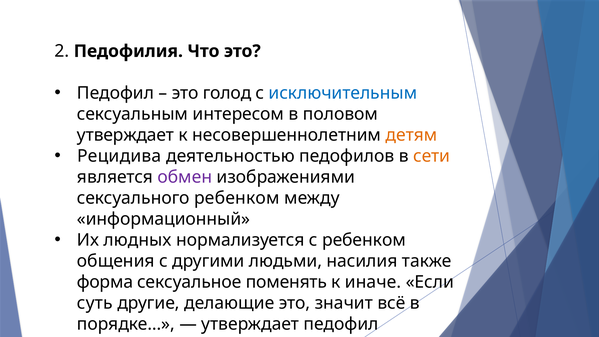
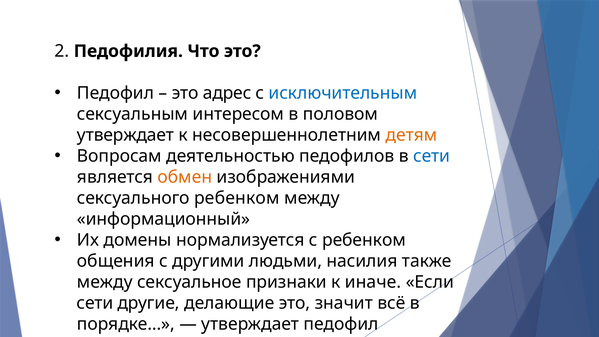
голод: голод -> адрес
Рецидива: Рецидива -> Вопросам
сети at (432, 156) colour: orange -> blue
обмен colour: purple -> orange
людных: людных -> домены
форма at (105, 282): форма -> между
поменять: поменять -> признаки
суть at (95, 303): суть -> сети
